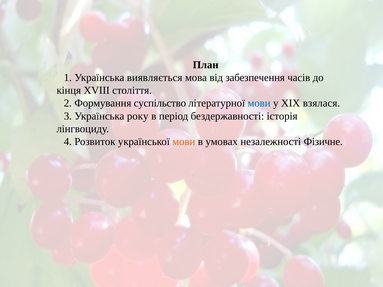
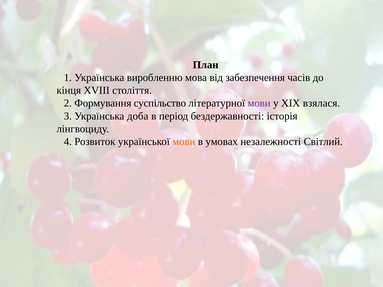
виявляється: виявляється -> виробленню
мови at (259, 103) colour: blue -> purple
року: року -> доба
Фізичне: Фізичне -> Світлий
